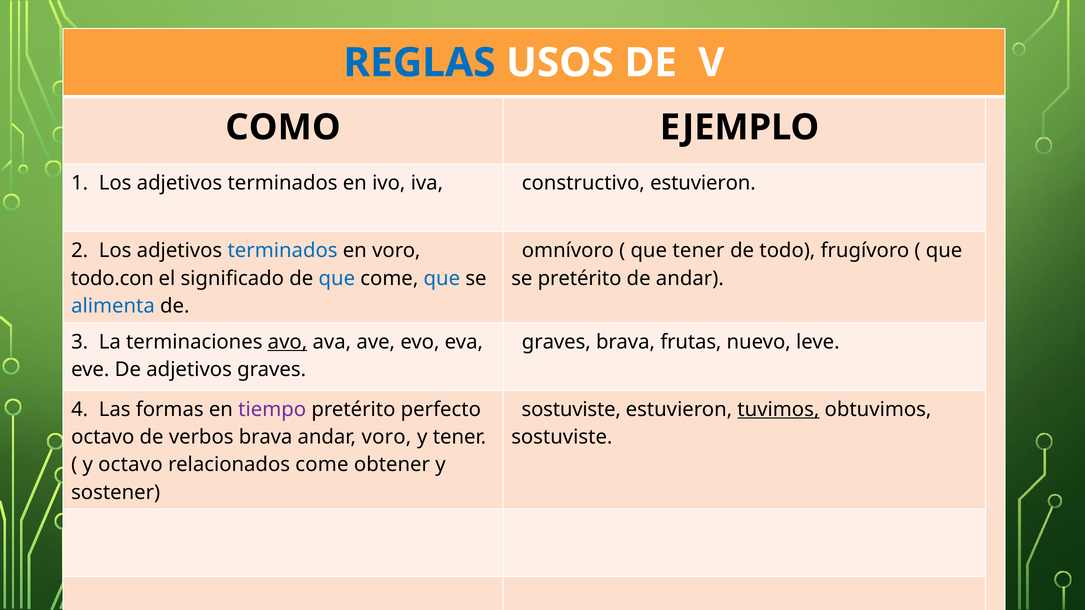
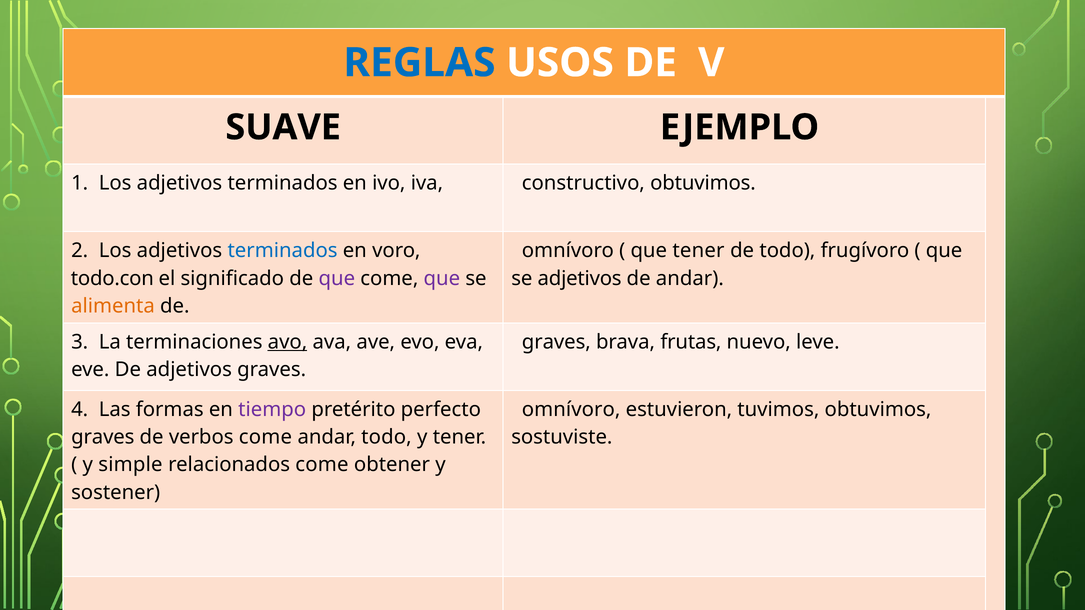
COMO: COMO -> SUAVE
constructivo estuvieron: estuvieron -> obtuvimos
que at (337, 278) colour: blue -> purple
que at (442, 278) colour: blue -> purple
se pretérito: pretérito -> adjetivos
alimenta colour: blue -> orange
sostuviste at (571, 410): sostuviste -> omnívoro
tuvimos underline: present -> none
octavo at (103, 437): octavo -> graves
verbos brava: brava -> come
andar voro: voro -> todo
y octavo: octavo -> simple
